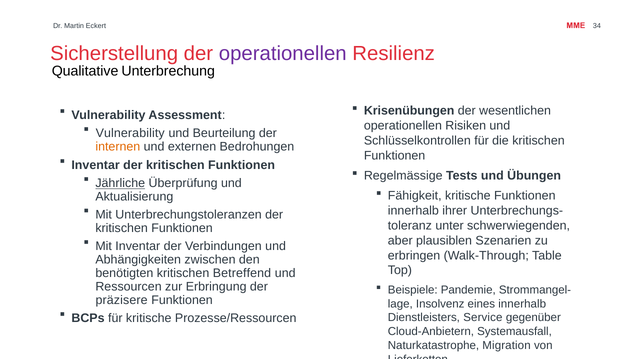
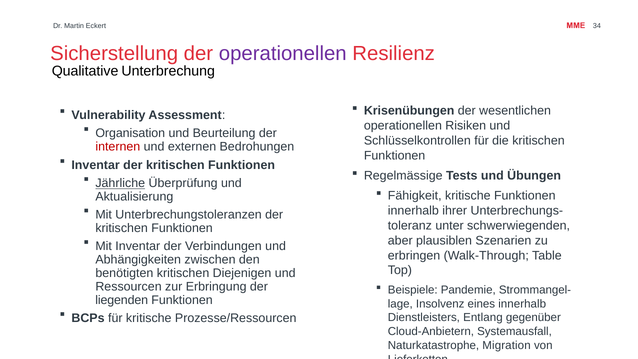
Vulnerability at (130, 133): Vulnerability -> Organisation
internen colour: orange -> red
Betreffend: Betreffend -> Diejenigen
präzisere: präzisere -> liegenden
Service: Service -> Entlang
